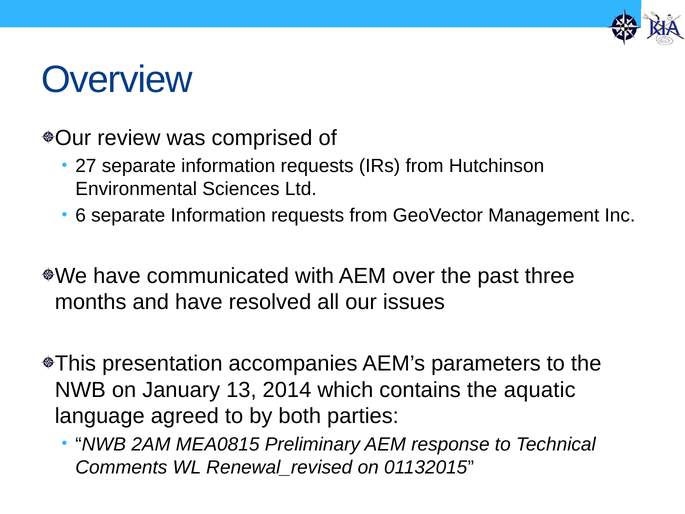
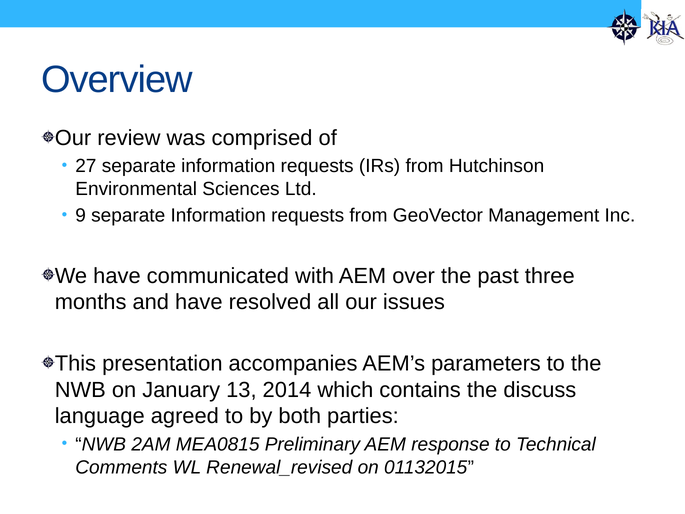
6: 6 -> 9
aquatic: aquatic -> discuss
